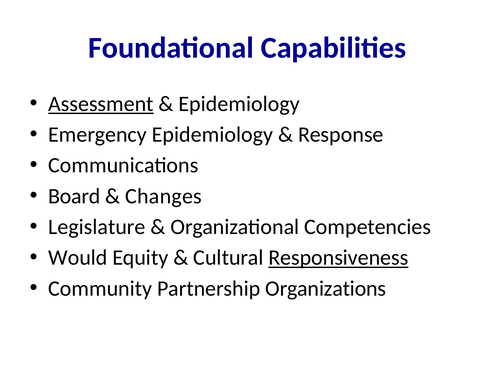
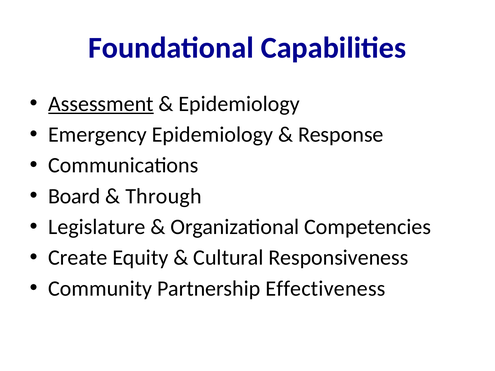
Changes: Changes -> Through
Would: Would -> Create
Responsiveness underline: present -> none
Organizations: Organizations -> Effectiveness
